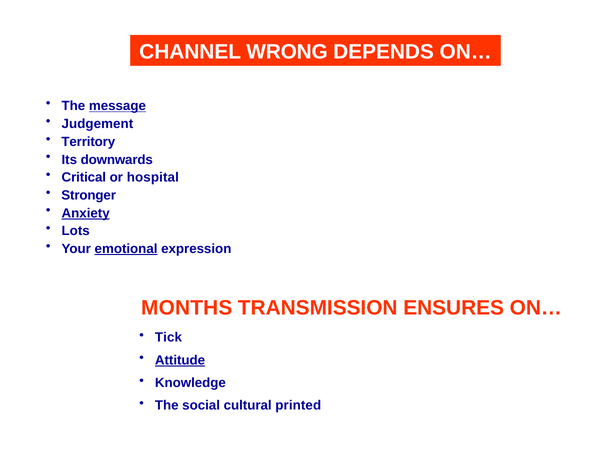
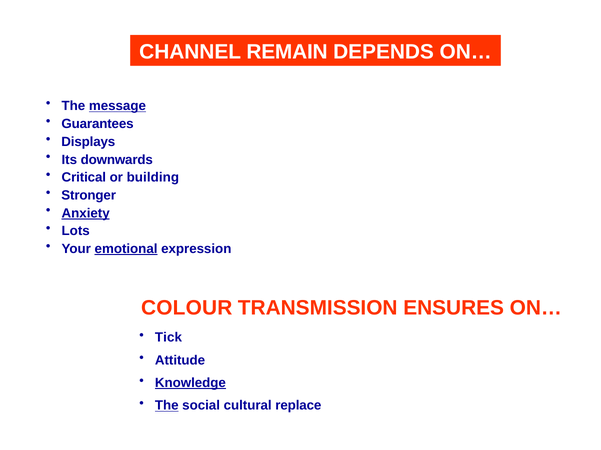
WRONG: WRONG -> REMAIN
Judgement: Judgement -> Guarantees
Territory: Territory -> Displays
hospital: hospital -> building
MONTHS: MONTHS -> COLOUR
Attitude underline: present -> none
Knowledge underline: none -> present
The at (167, 406) underline: none -> present
printed: printed -> replace
